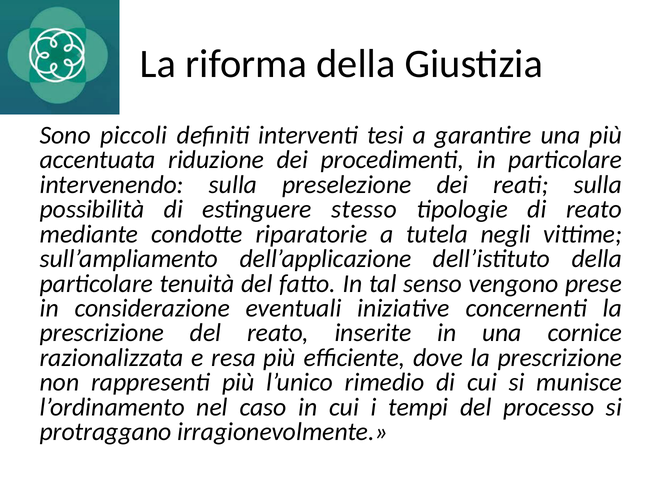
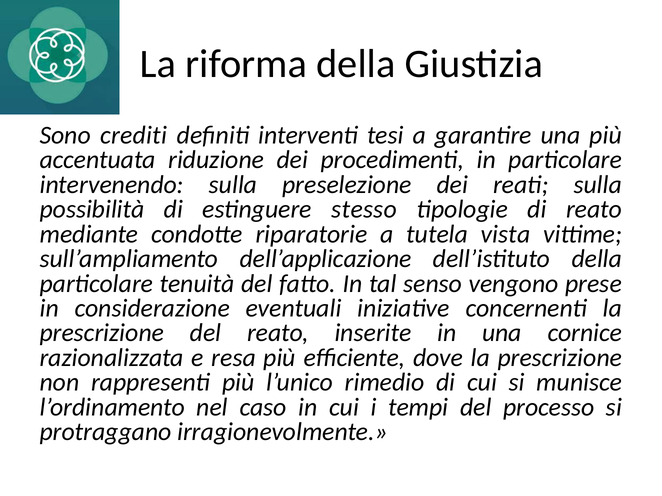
piccoli: piccoli -> crediti
negli: negli -> vista
